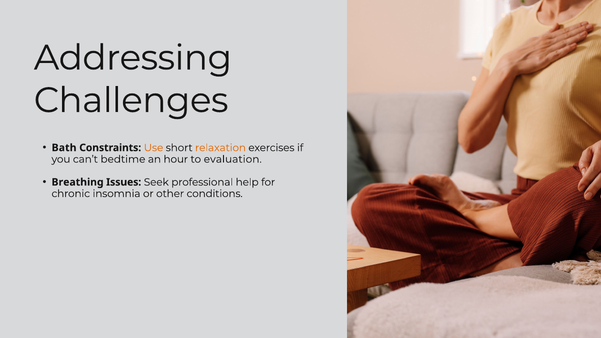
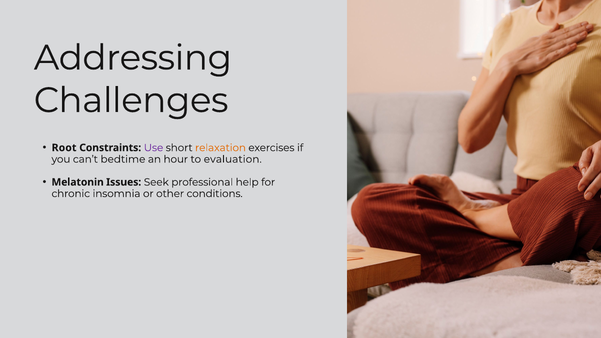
Bath: Bath -> Root
Use colour: orange -> purple
Breathing: Breathing -> Melatonin
